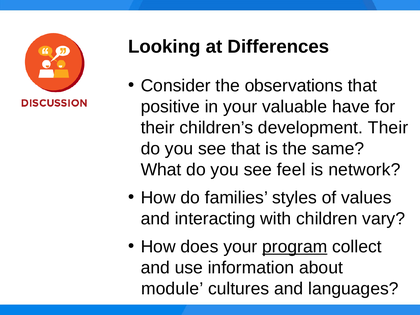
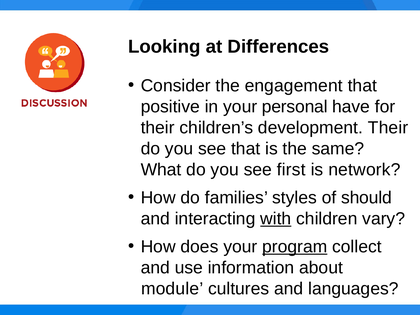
observations: observations -> engagement
valuable: valuable -> personal
feel: feel -> first
values: values -> should
with underline: none -> present
